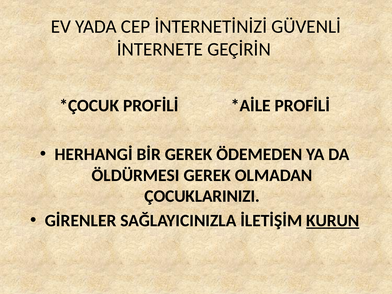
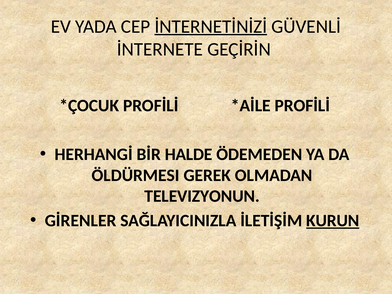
İNTERNETİNİZİ underline: none -> present
BİR GEREK: GEREK -> HALDE
ÇOCUKLARINIZI: ÇOCUKLARINIZI -> TELEVIZYONUN
